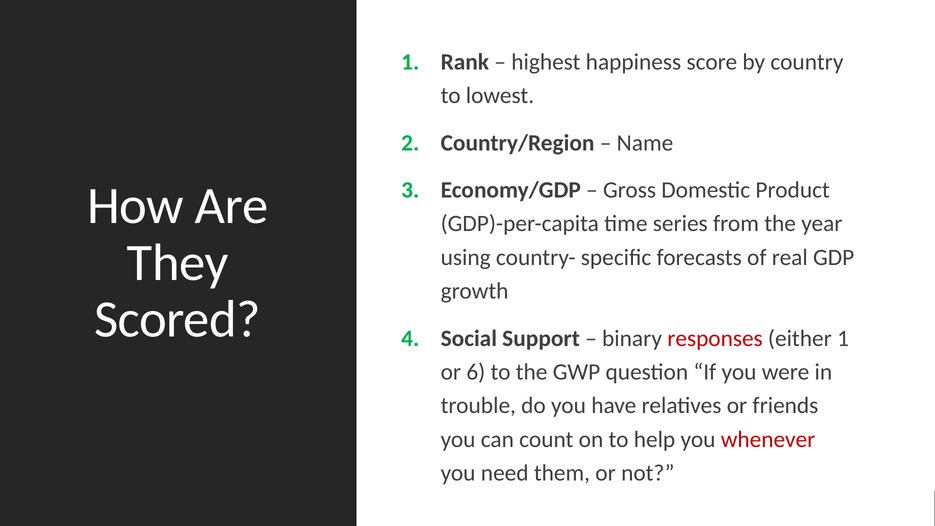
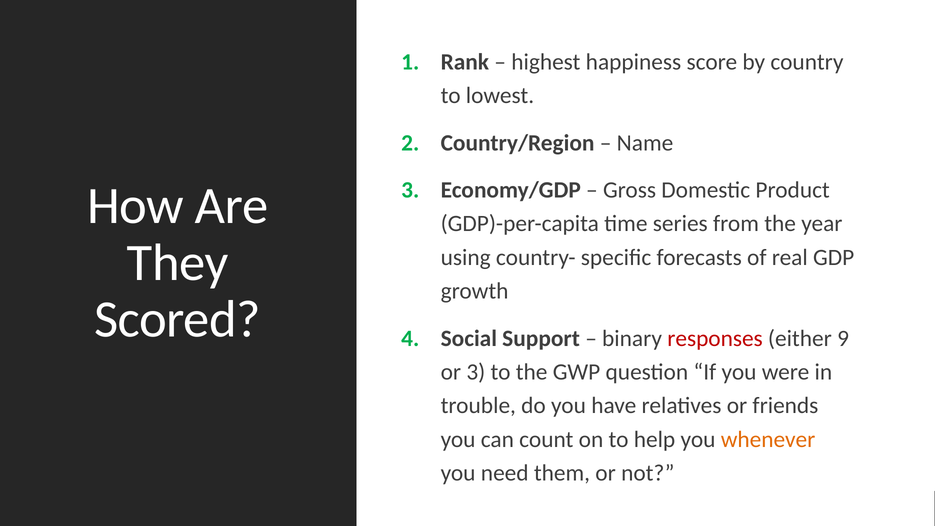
either 1: 1 -> 9
or 6: 6 -> 3
whenever colour: red -> orange
